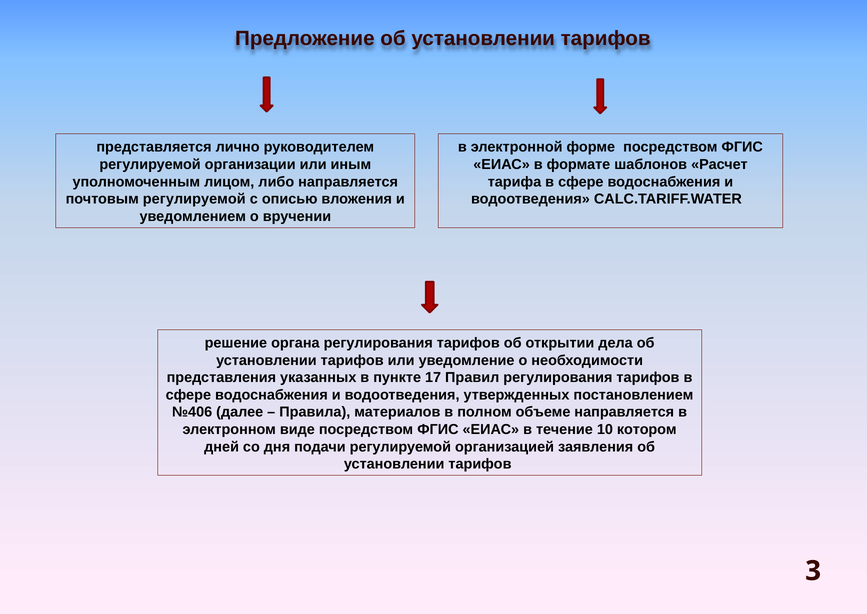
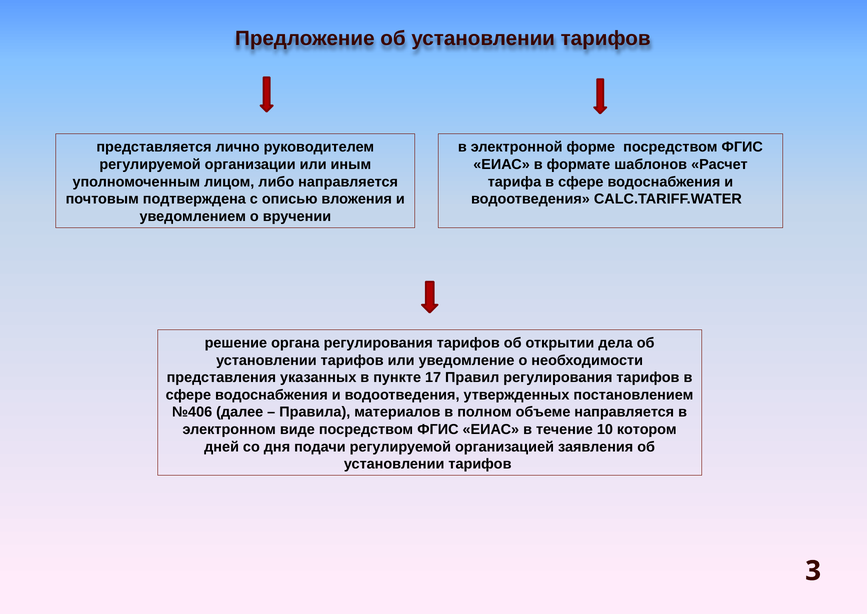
почтовым регулируемой: регулируемой -> подтверждена
